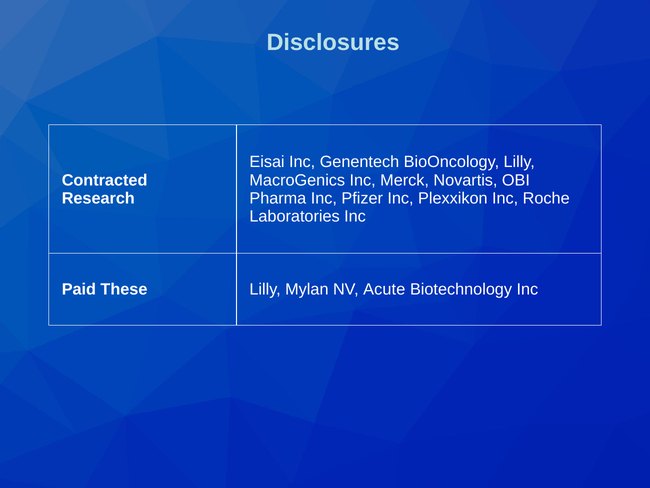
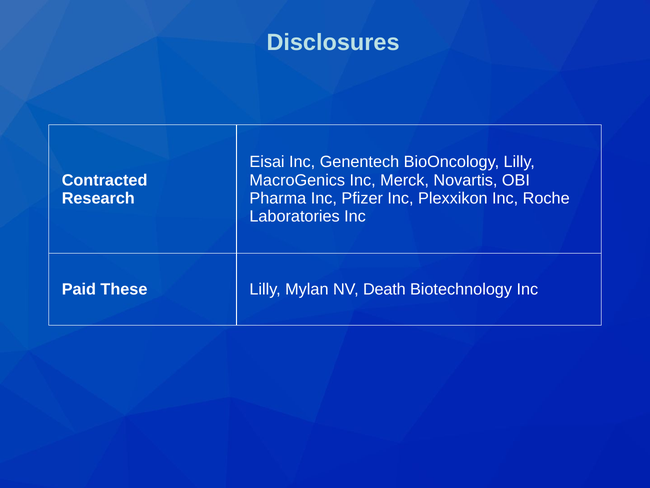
Acute: Acute -> Death
